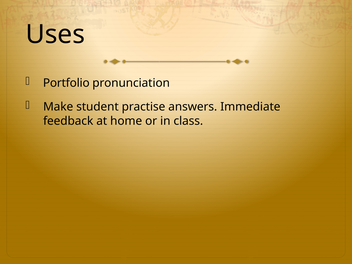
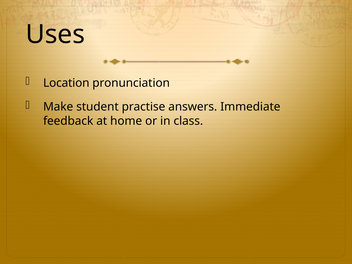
Portfolio: Portfolio -> Location
